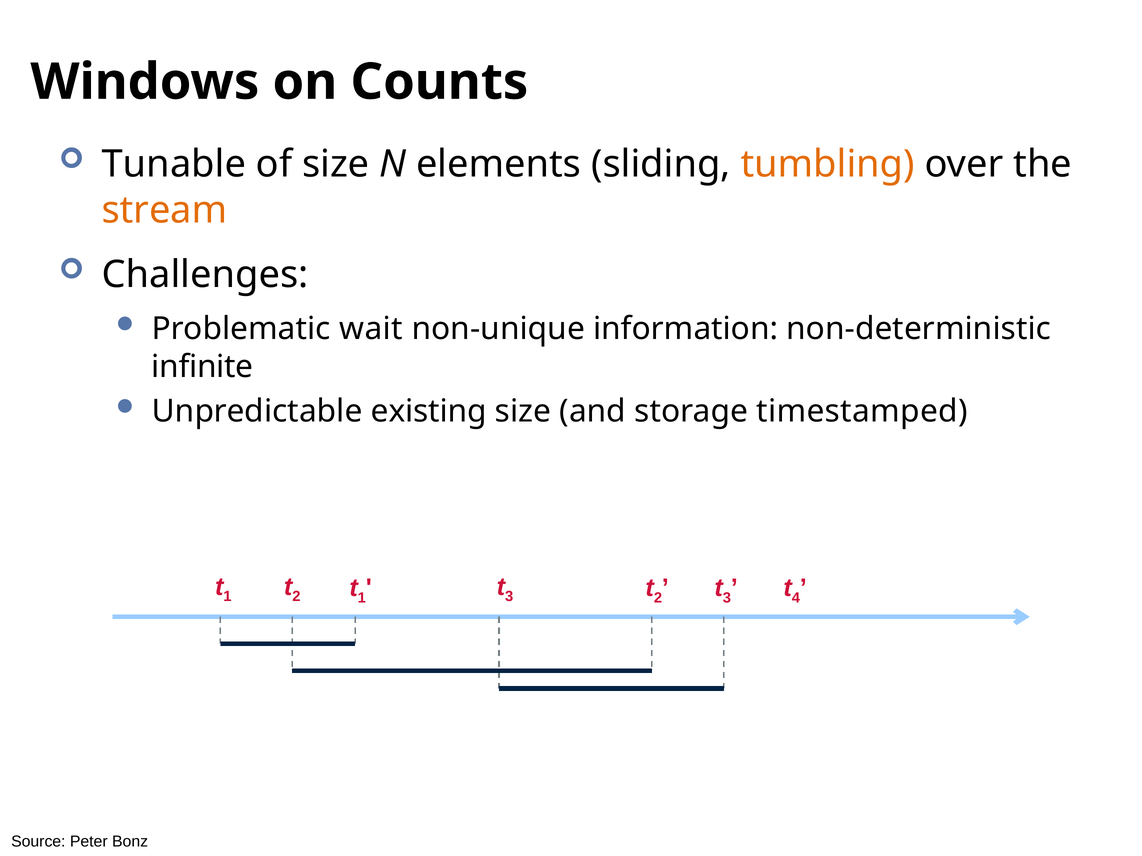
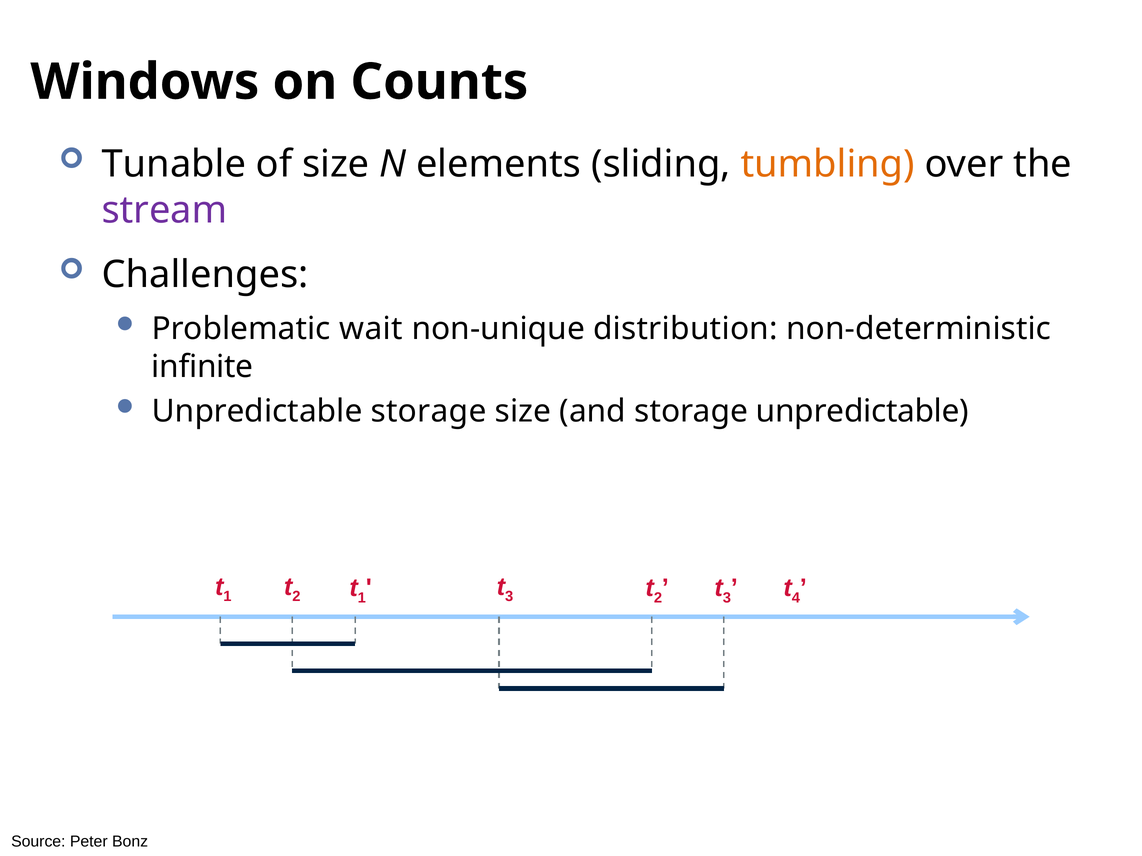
stream colour: orange -> purple
information: information -> distribution
Unpredictable existing: existing -> storage
storage timestamped: timestamped -> unpredictable
